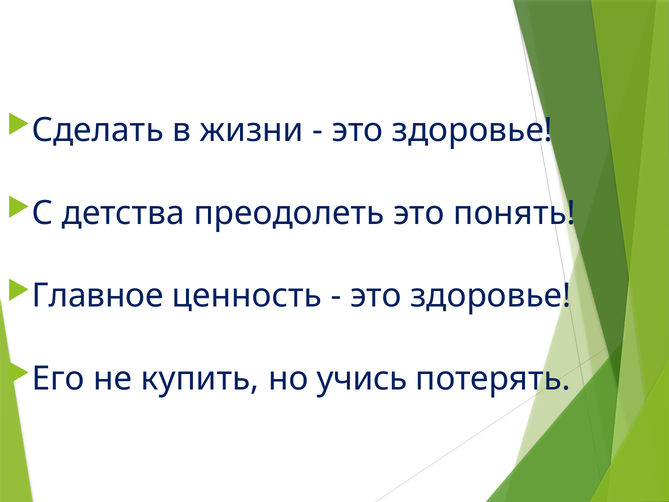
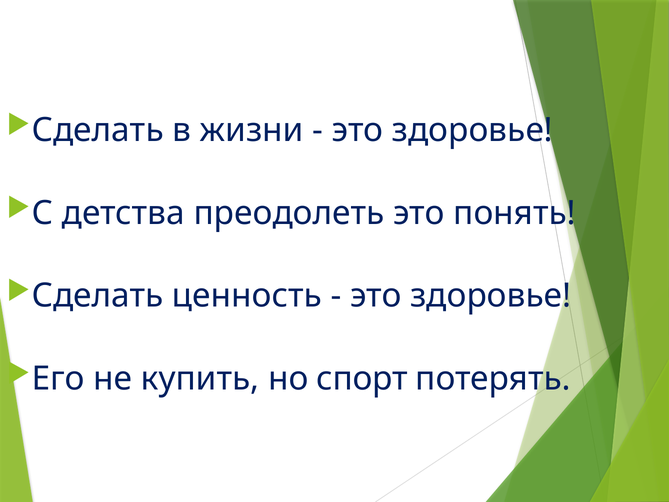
Главное at (98, 296): Главное -> Сделать
учись: учись -> спорт
